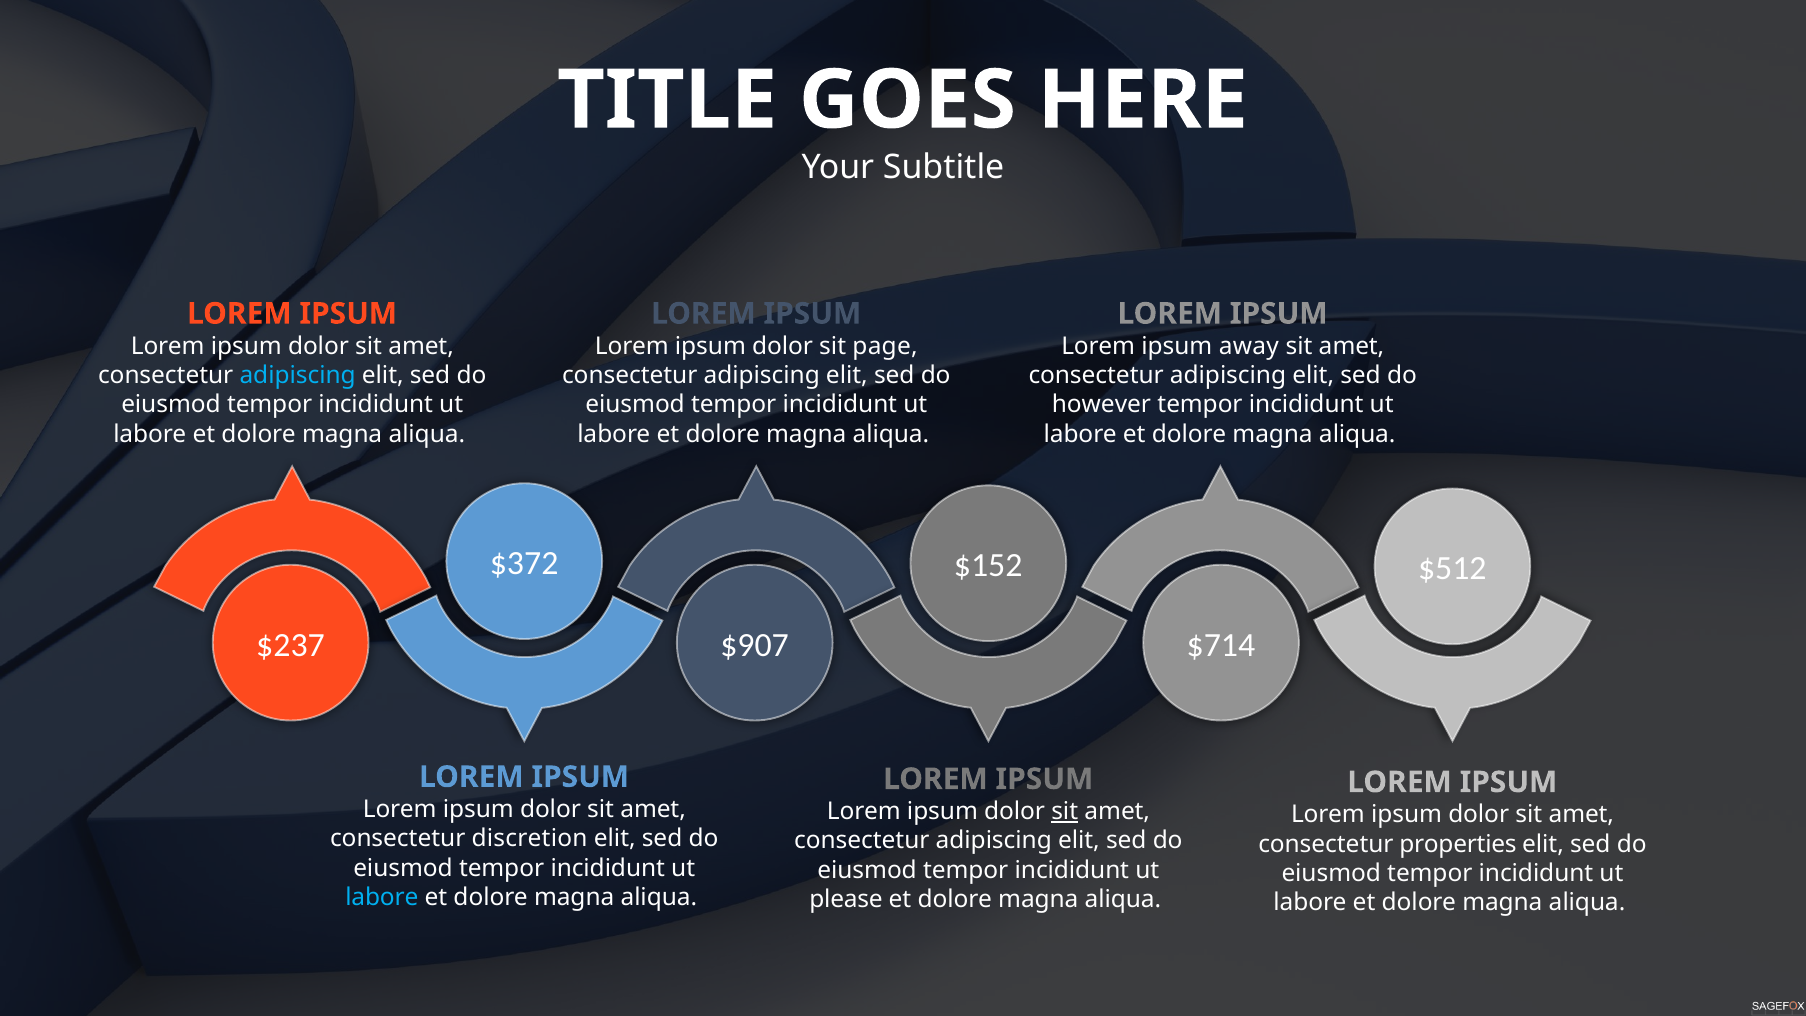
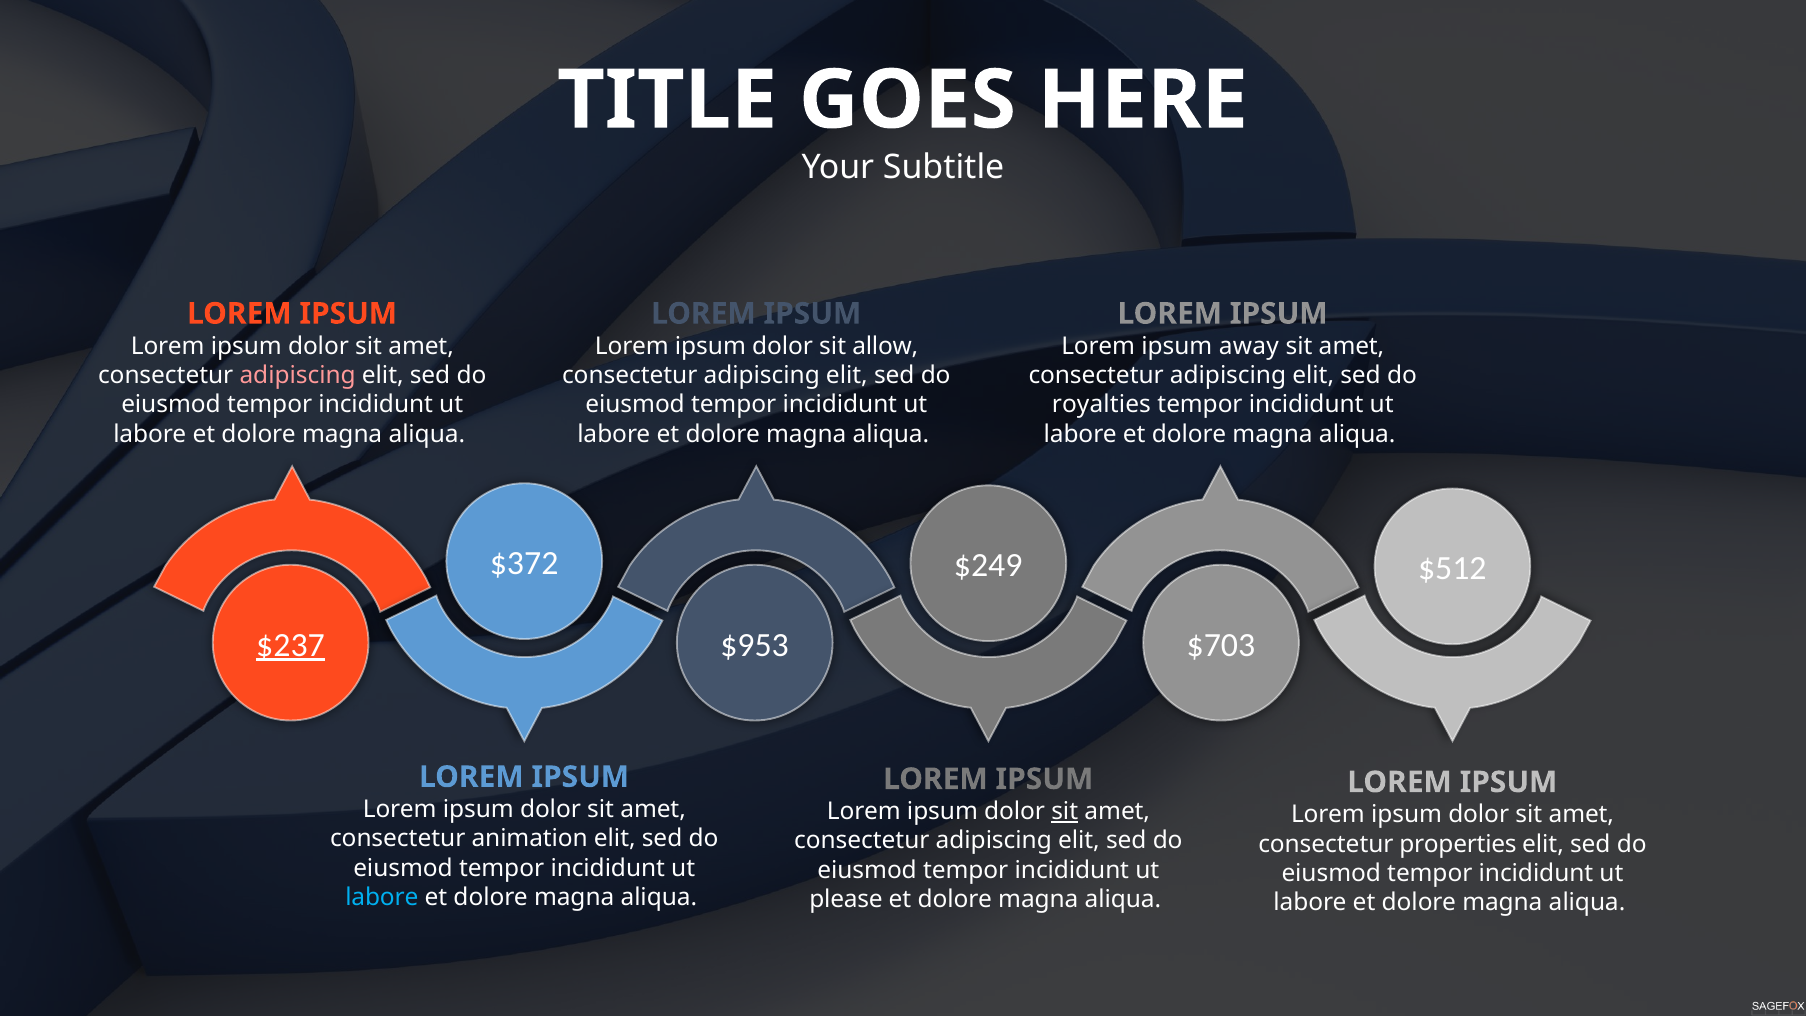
page: page -> allow
adipiscing at (298, 375) colour: light blue -> pink
however: however -> royalties
$152: $152 -> $249
$237 underline: none -> present
$907: $907 -> $953
$714: $714 -> $703
discretion: discretion -> animation
